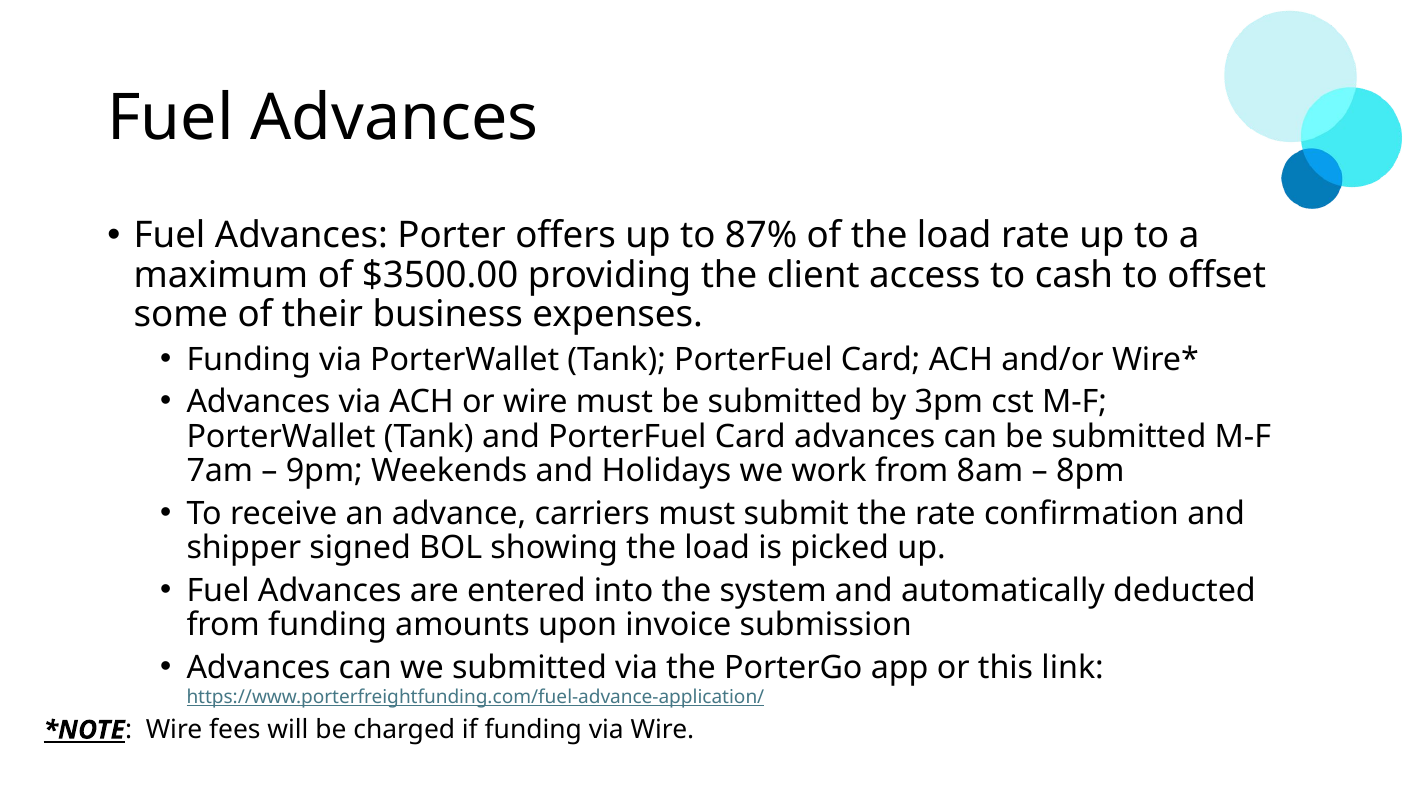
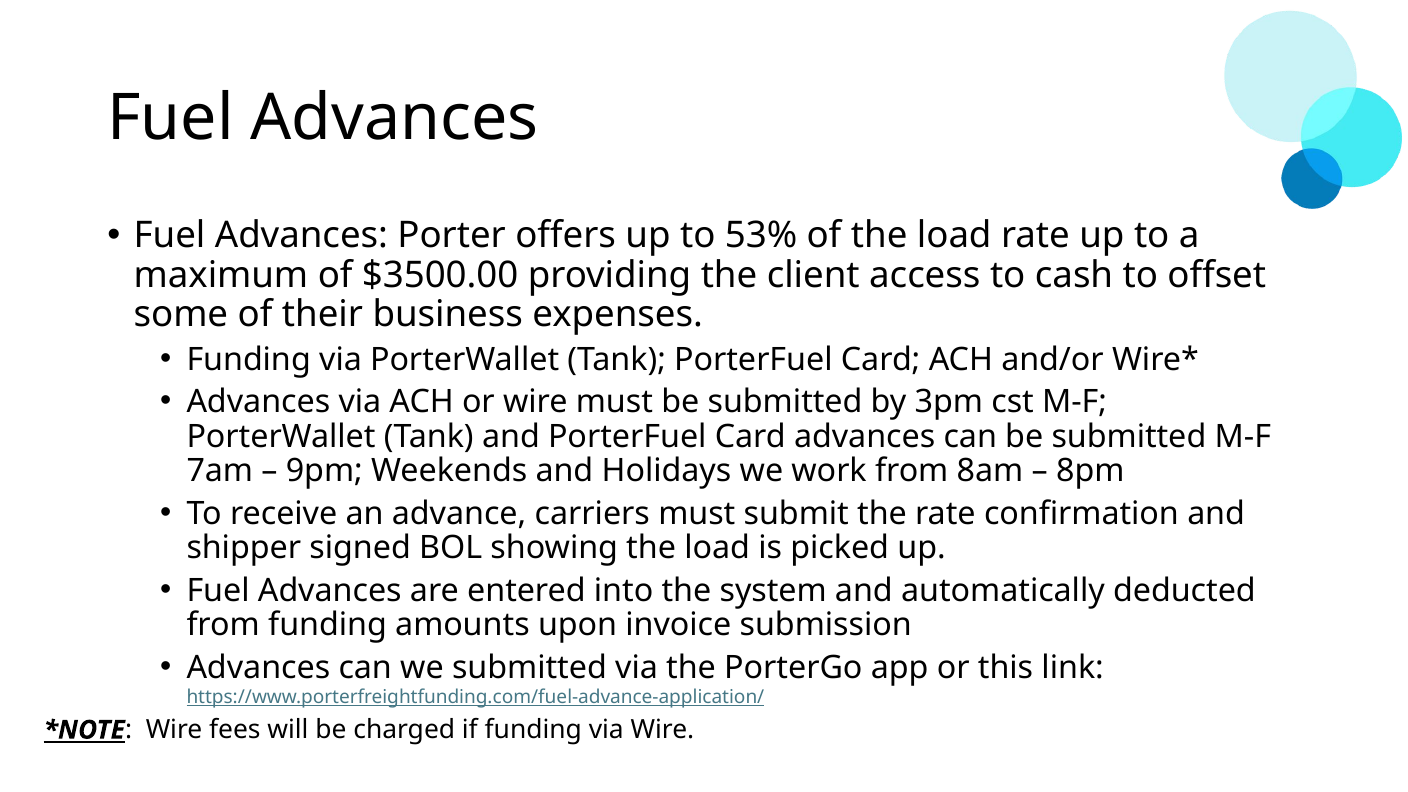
87%: 87% -> 53%
